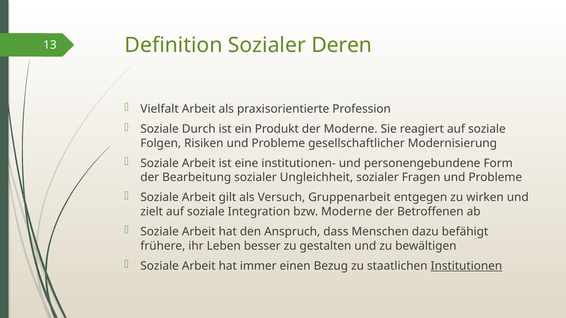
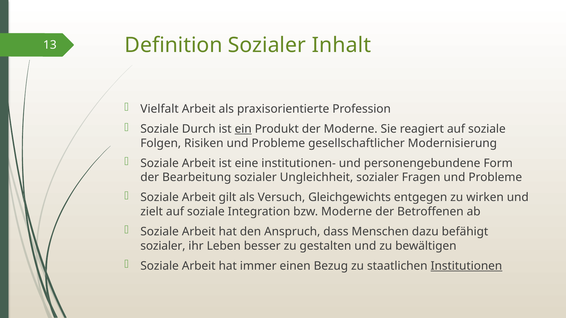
Deren: Deren -> Inhalt
ein underline: none -> present
Gruppenarbeit: Gruppenarbeit -> Gleichgewichts
frühere at (163, 246): frühere -> sozialer
